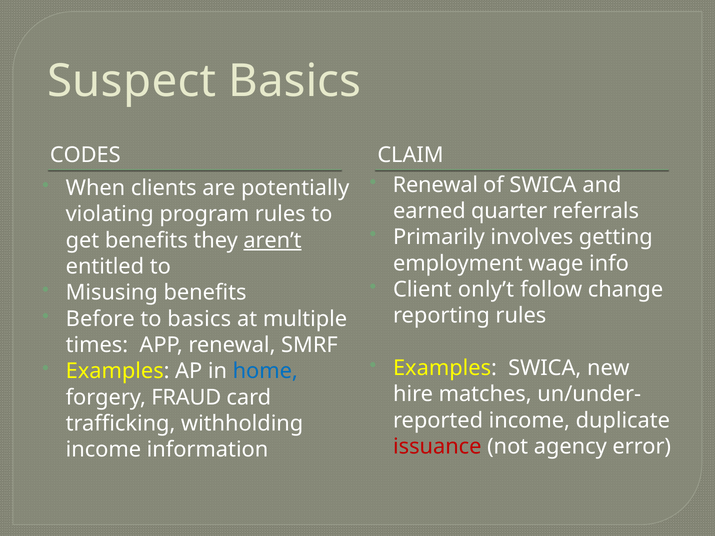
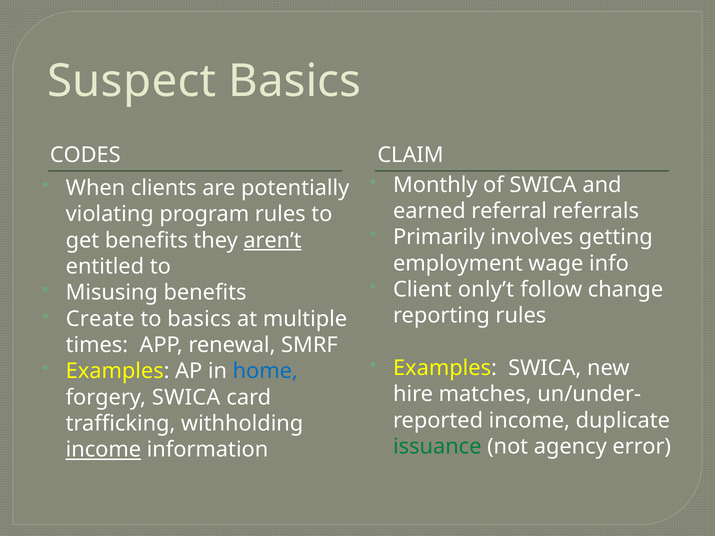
Renewal at (435, 185): Renewal -> Monthly
quarter: quarter -> referral
Before: Before -> Create
forgery FRAUD: FRAUD -> SWICA
issuance colour: red -> green
income at (103, 450) underline: none -> present
